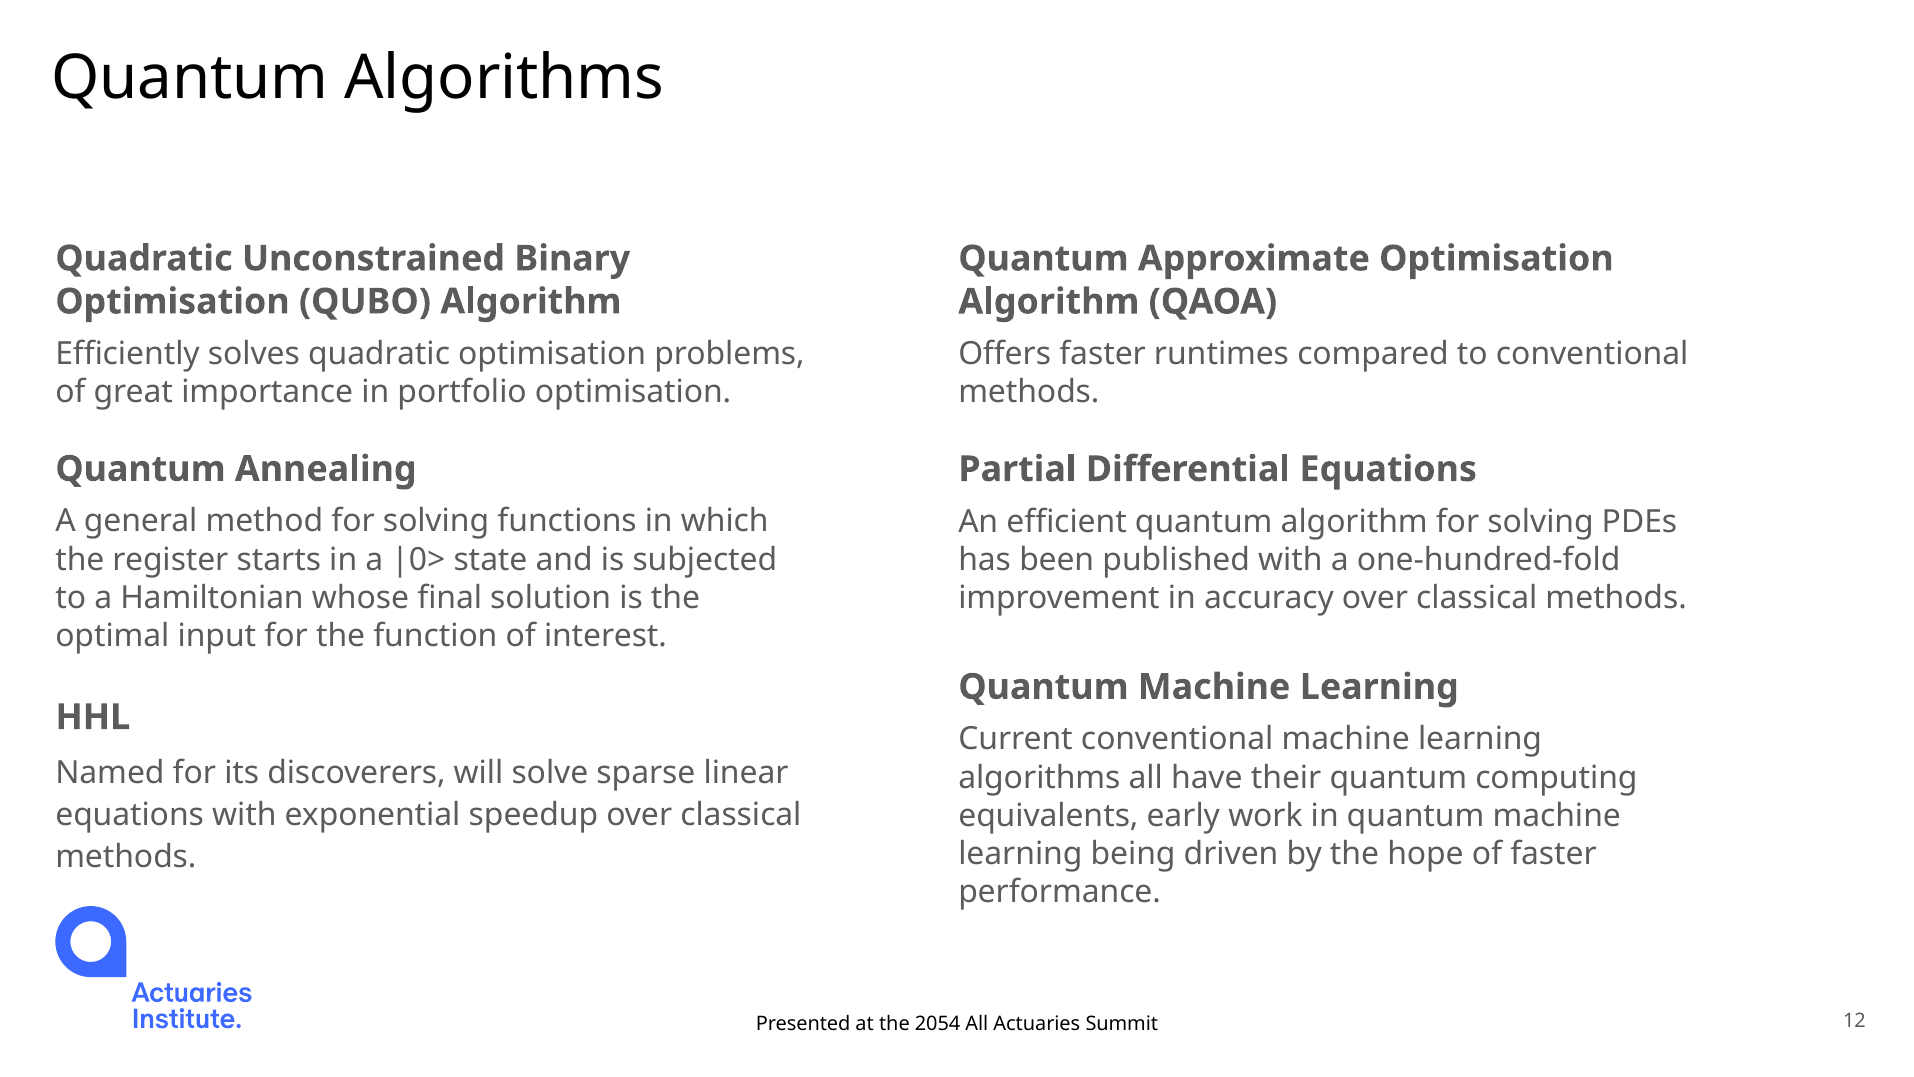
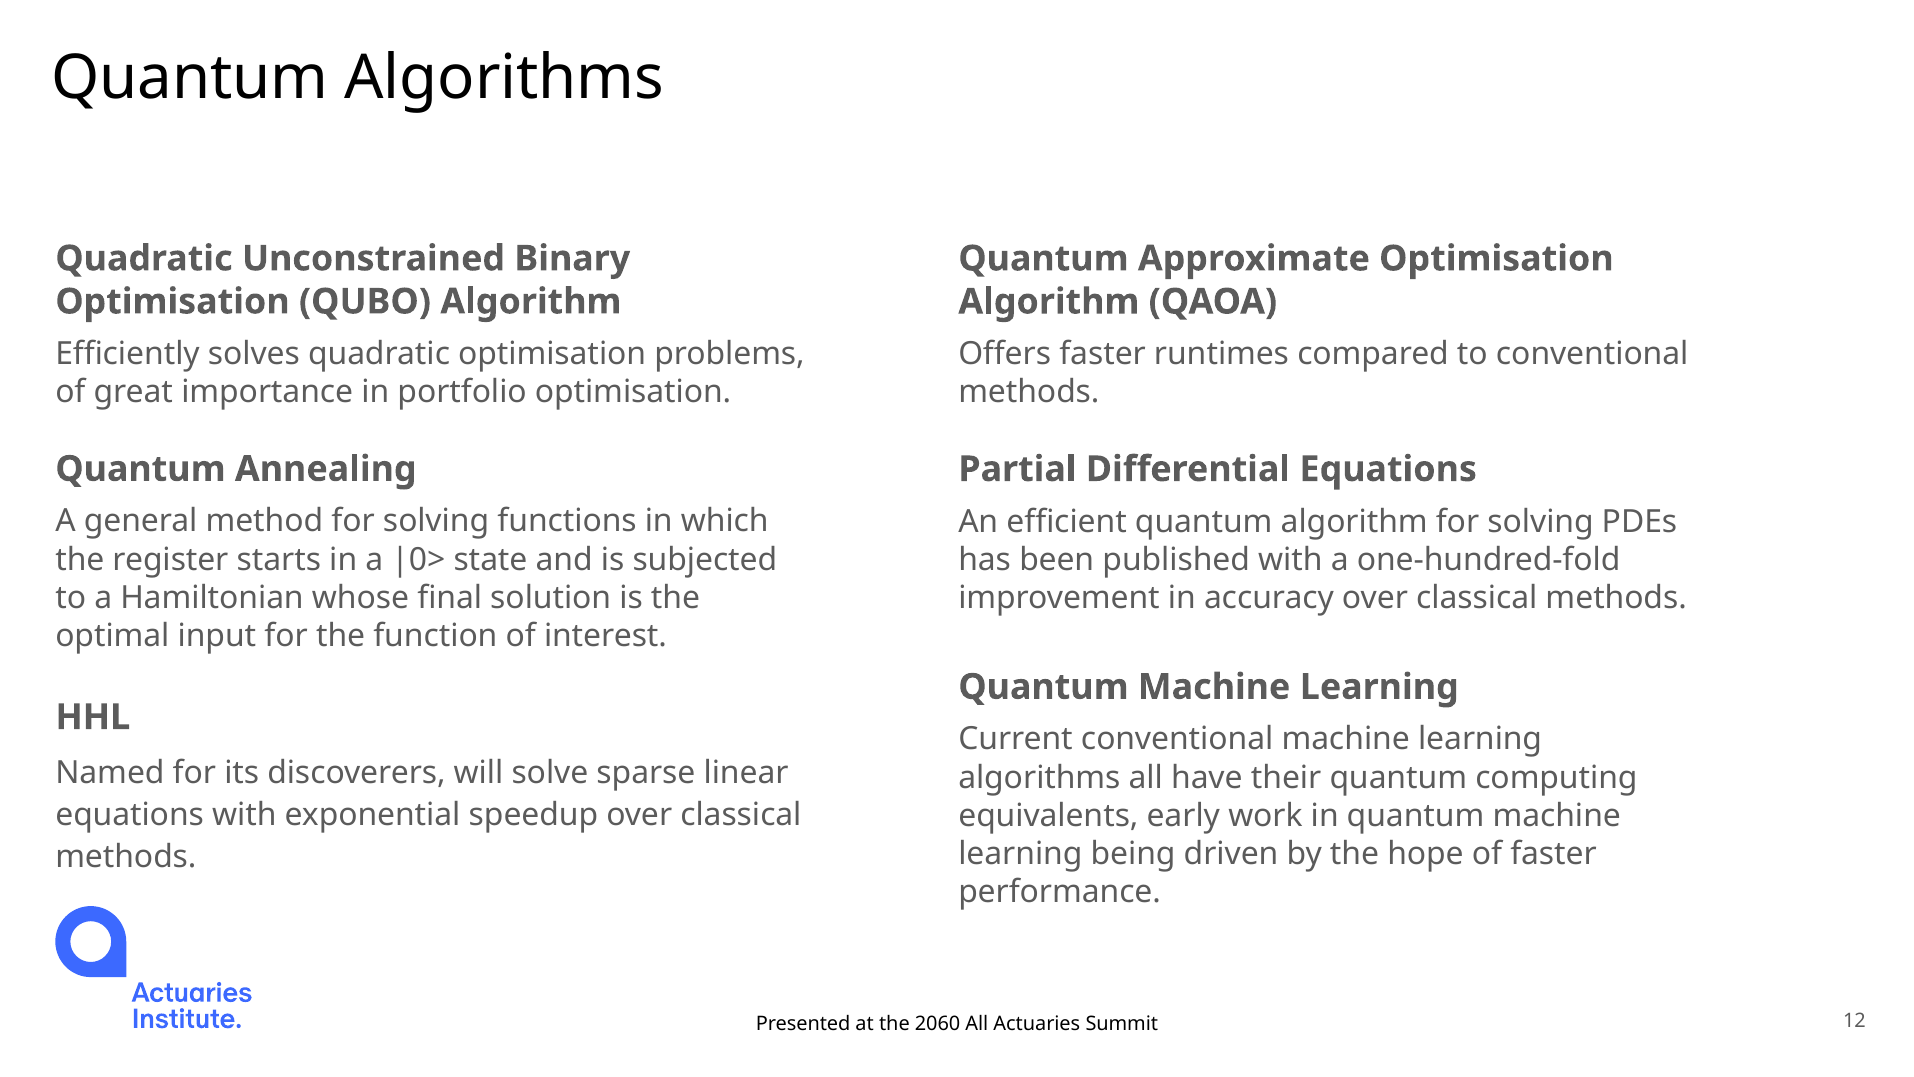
2054: 2054 -> 2060
